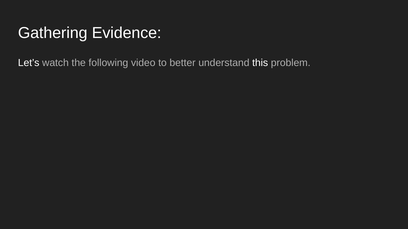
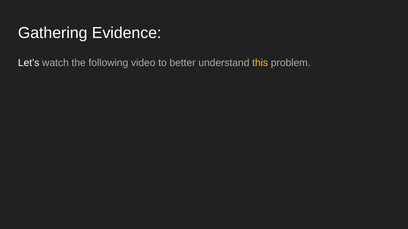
this colour: white -> yellow
